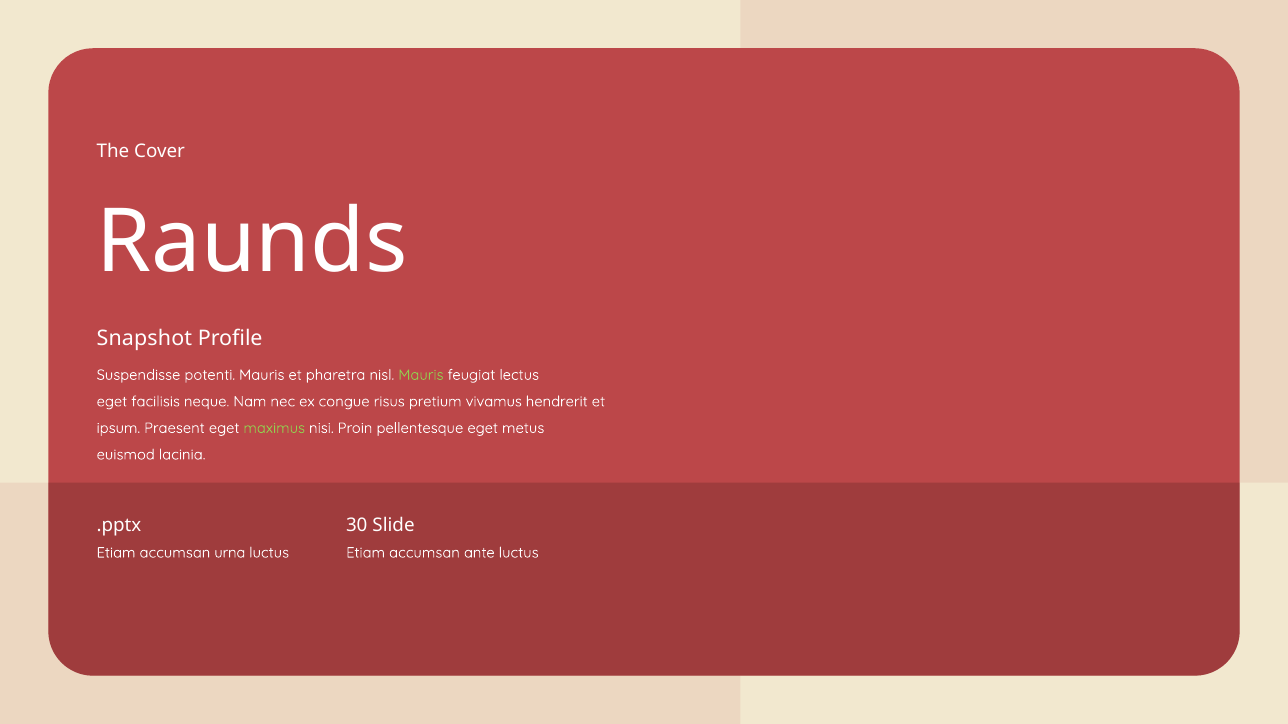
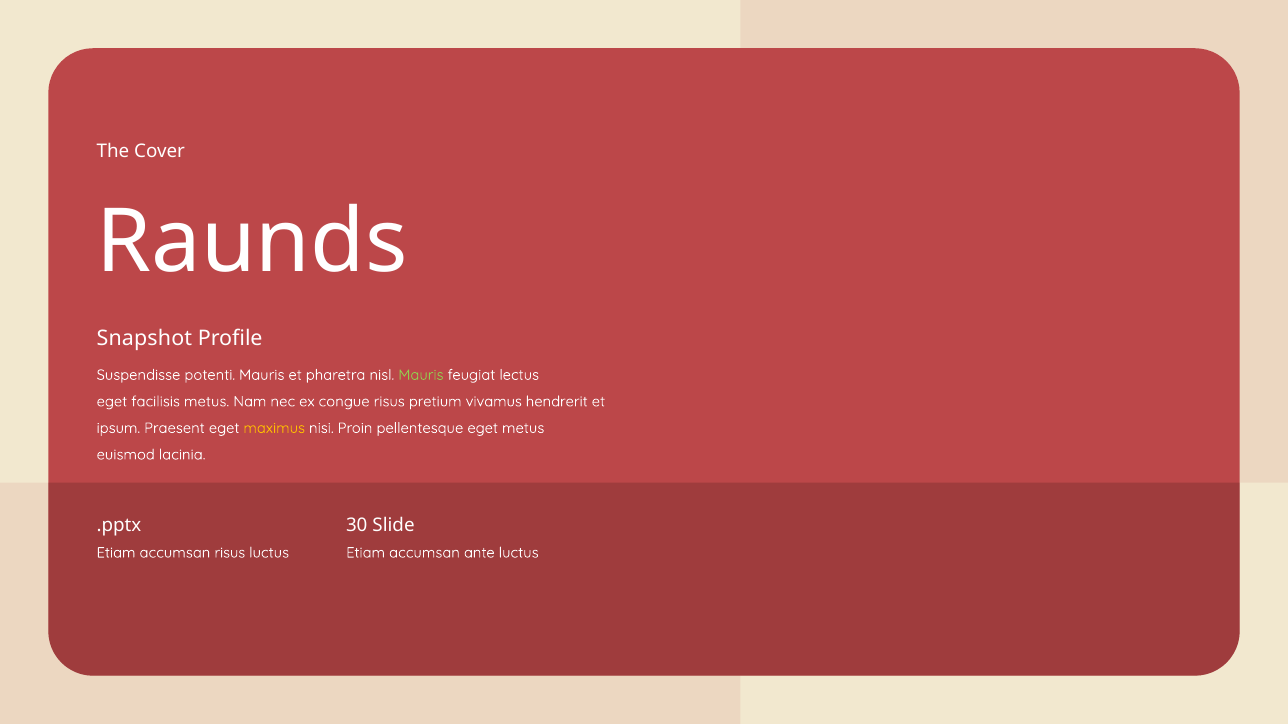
facilisis neque: neque -> metus
maximus colour: light green -> yellow
accumsan urna: urna -> risus
